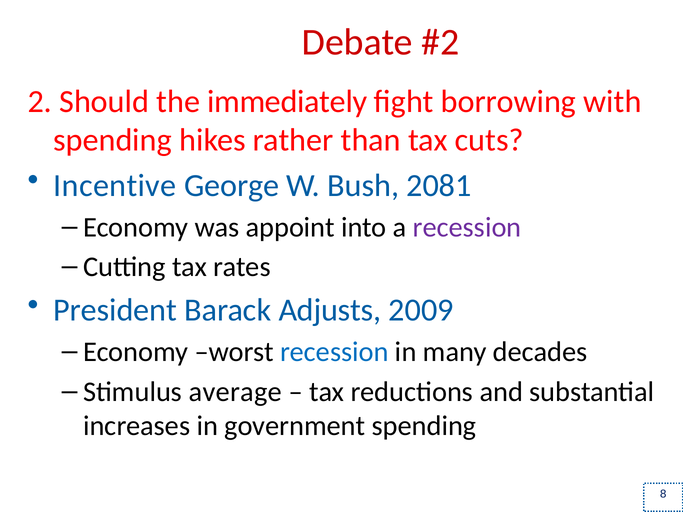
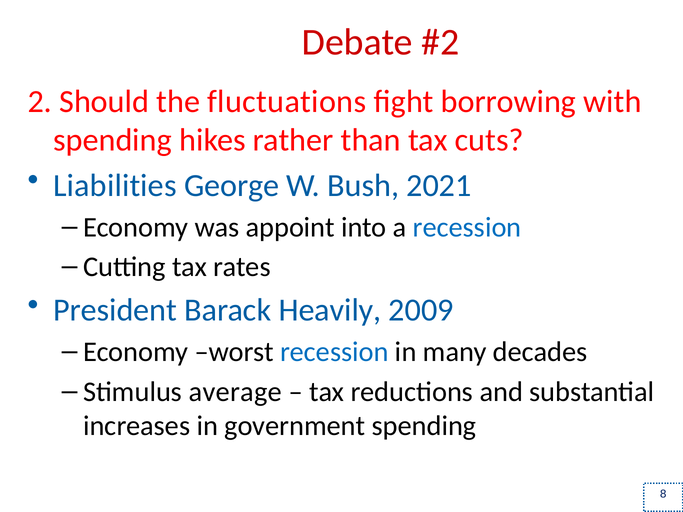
immediately: immediately -> fluctuations
Incentive: Incentive -> Liabilities
2081: 2081 -> 2021
recession at (467, 227) colour: purple -> blue
Adjusts: Adjusts -> Heavily
